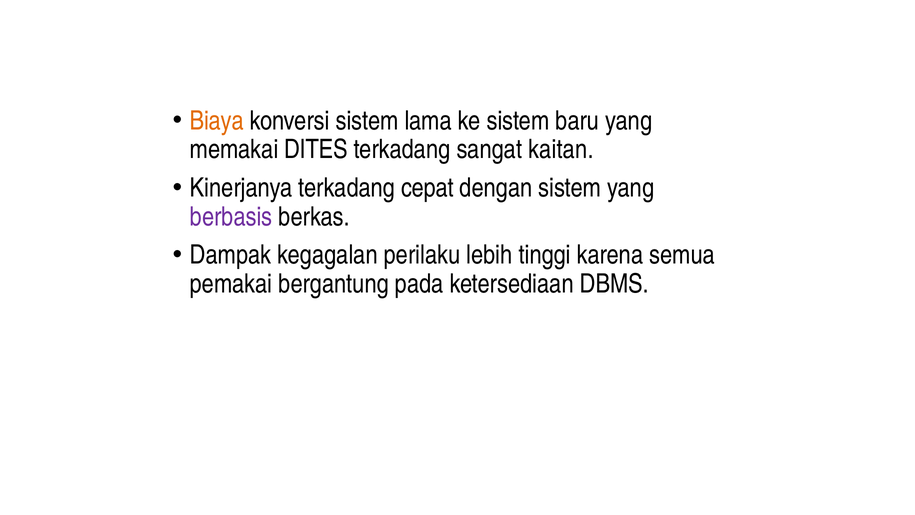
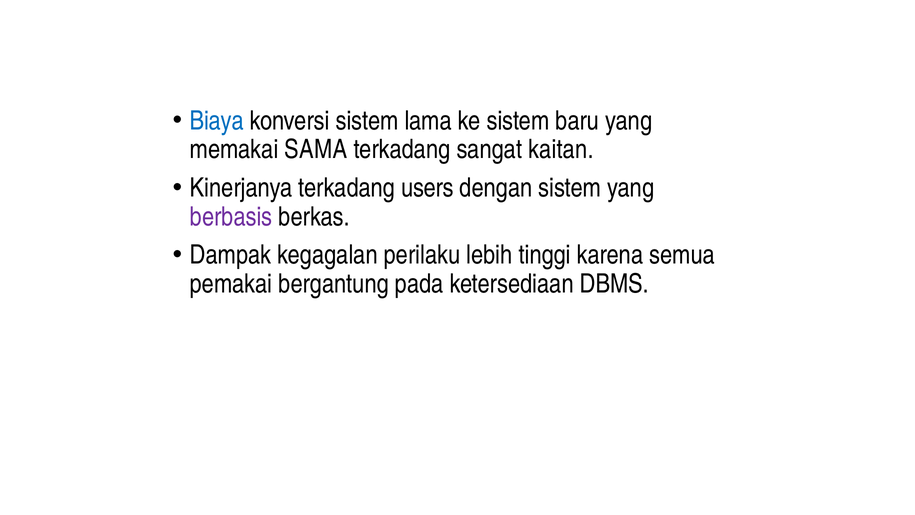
Biaya colour: orange -> blue
DITES: DITES -> SAMA
cepat: cepat -> users
